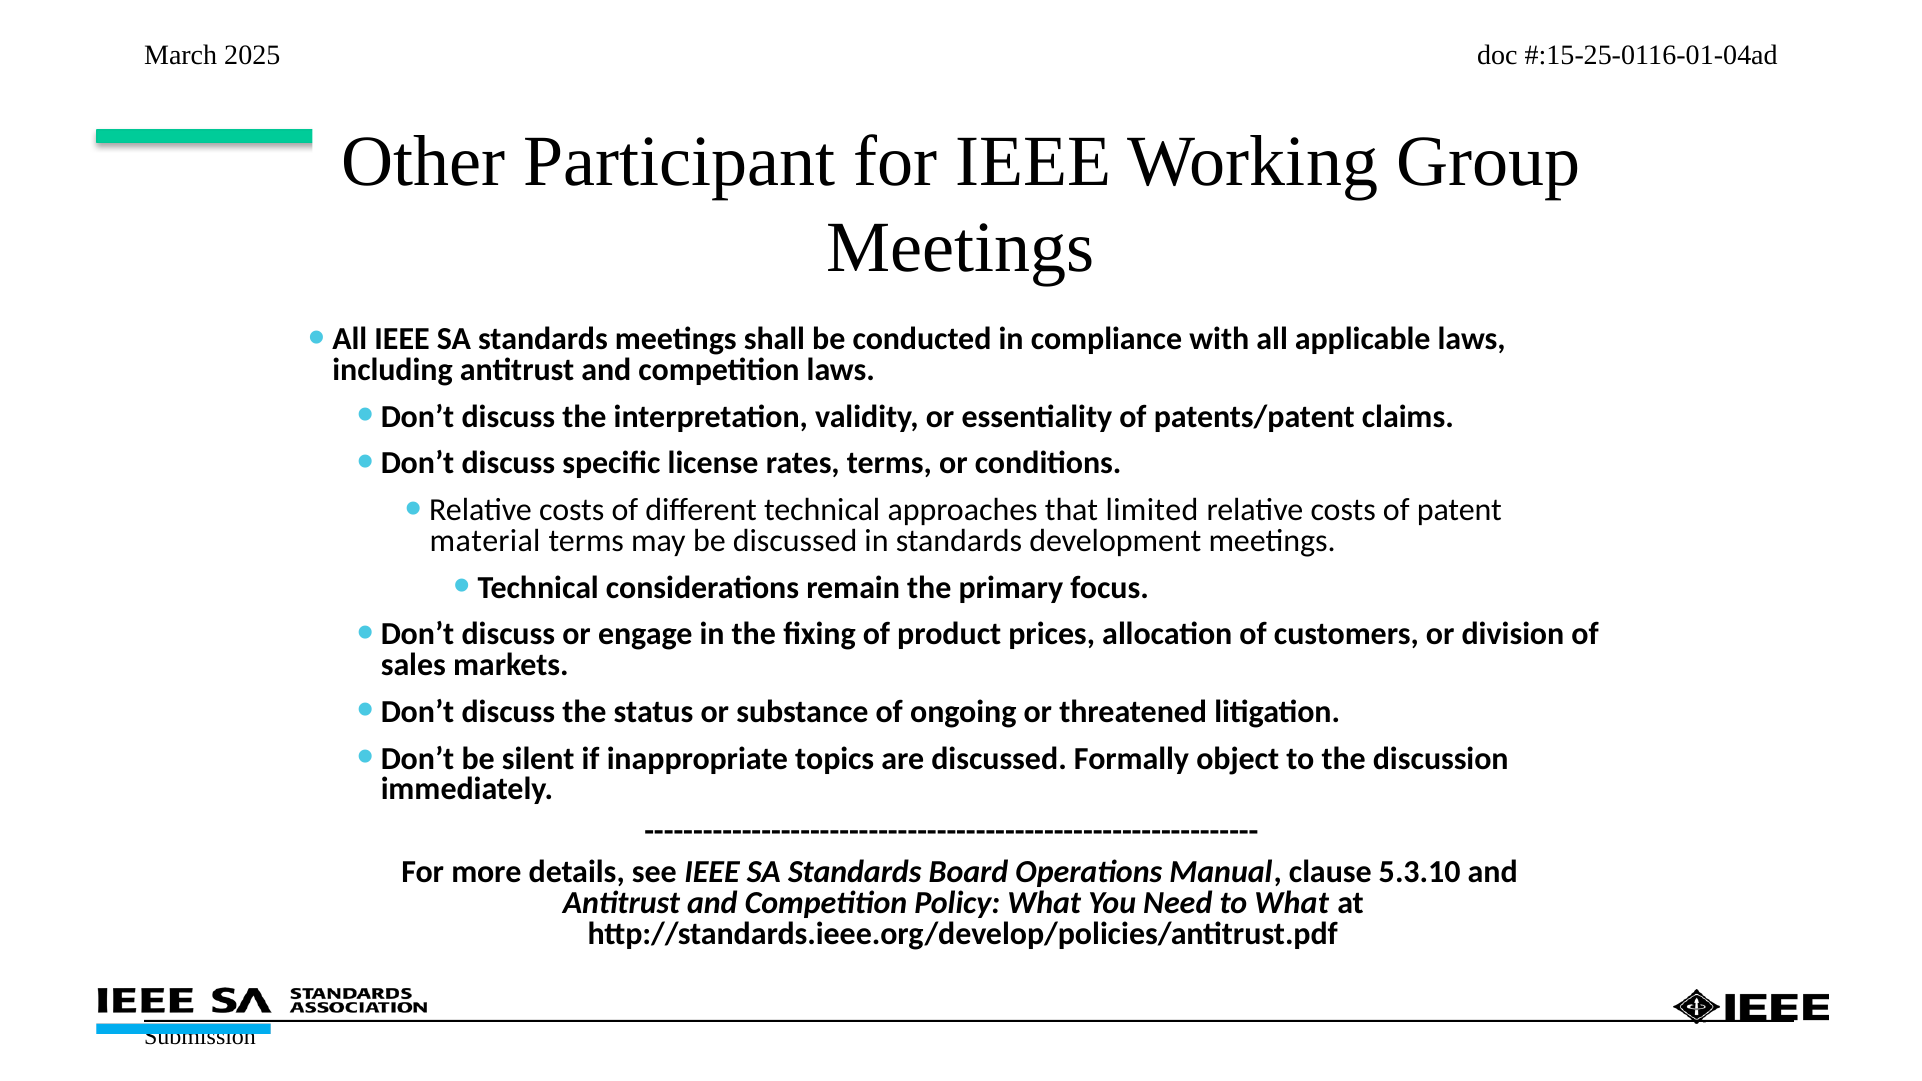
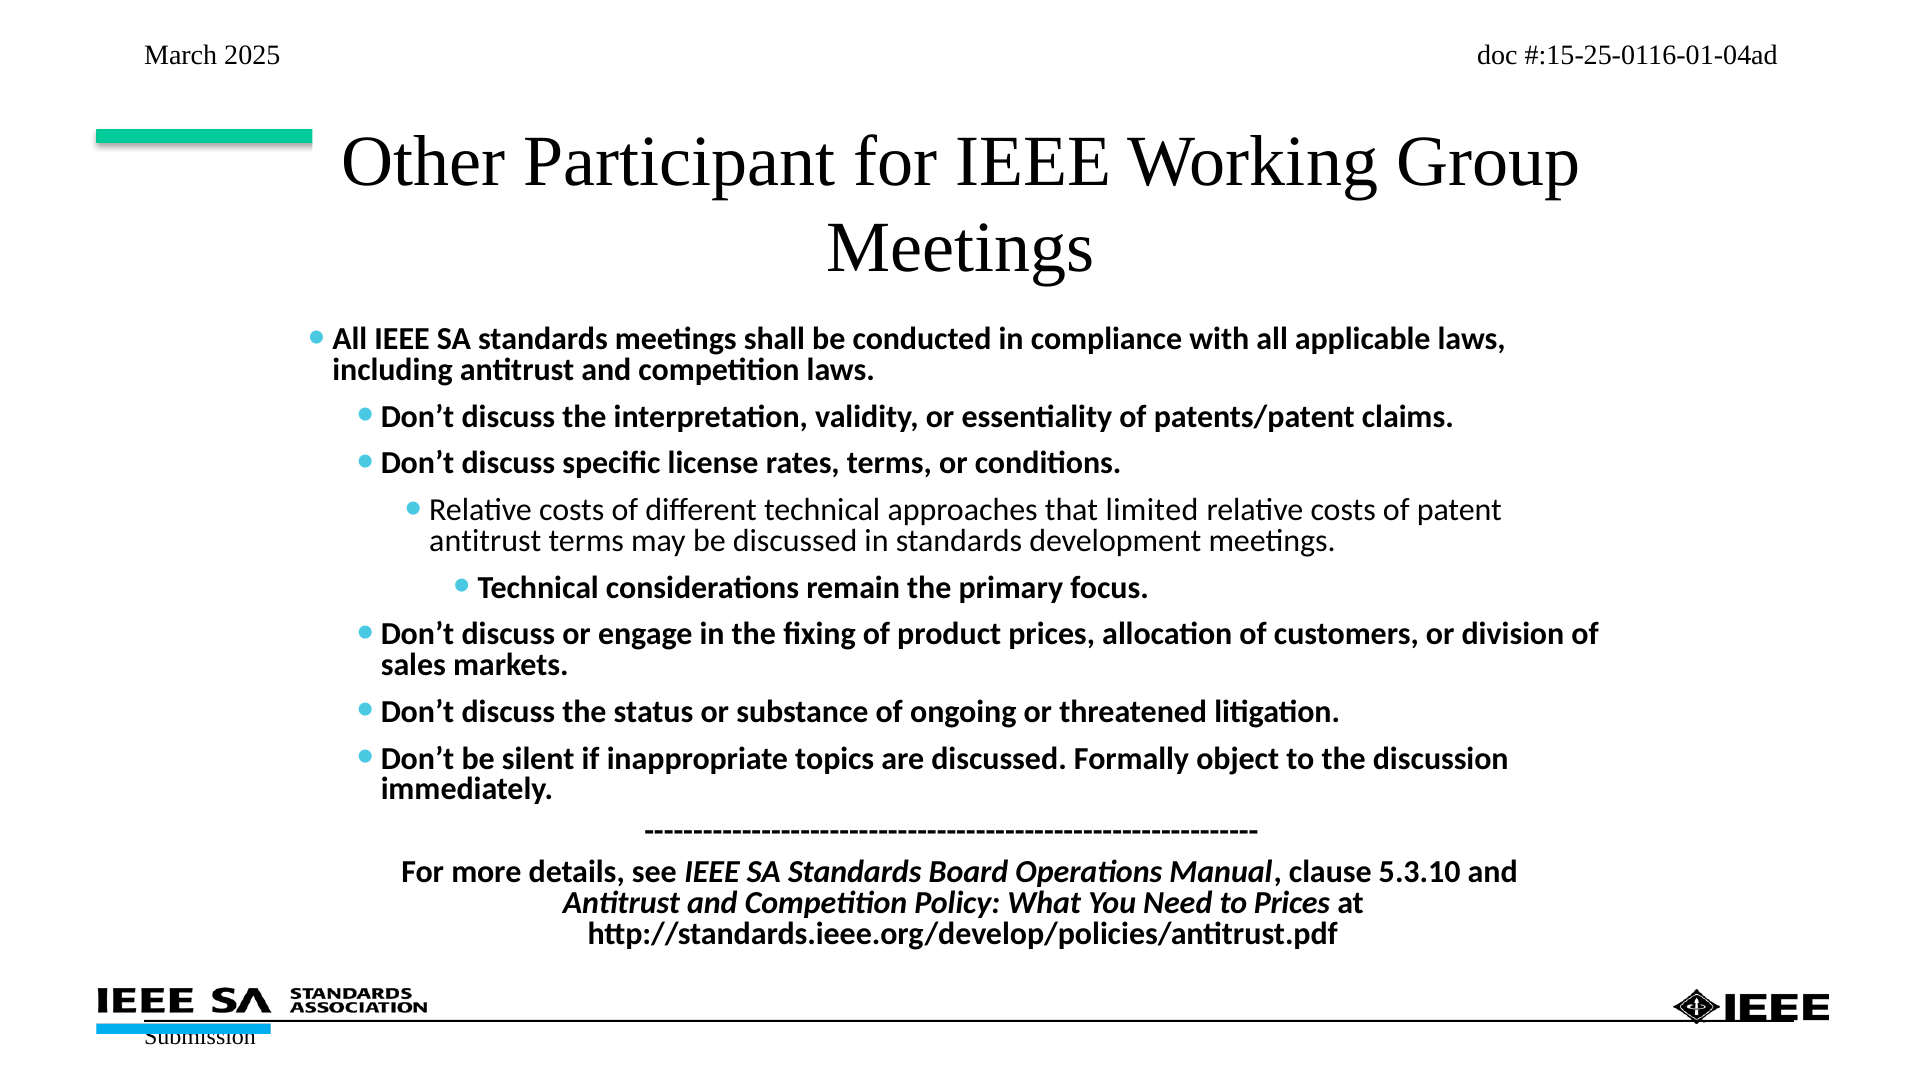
material at (485, 541): material -> antitrust
to What: What -> Prices
